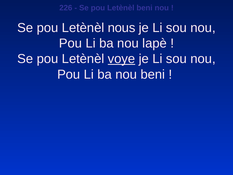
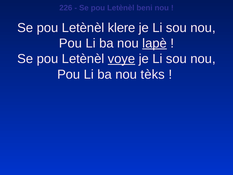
nous: nous -> klere
lapè underline: none -> present
nou beni: beni -> tèks
